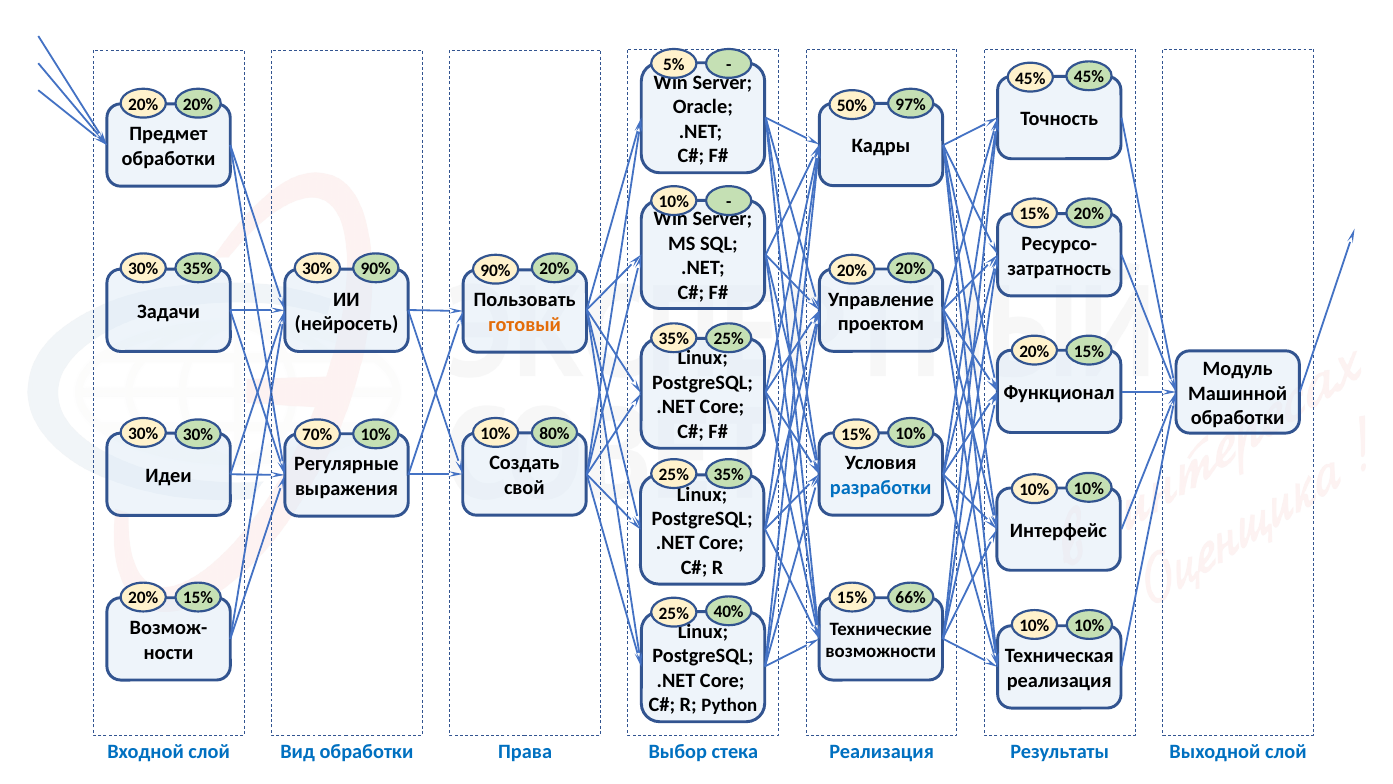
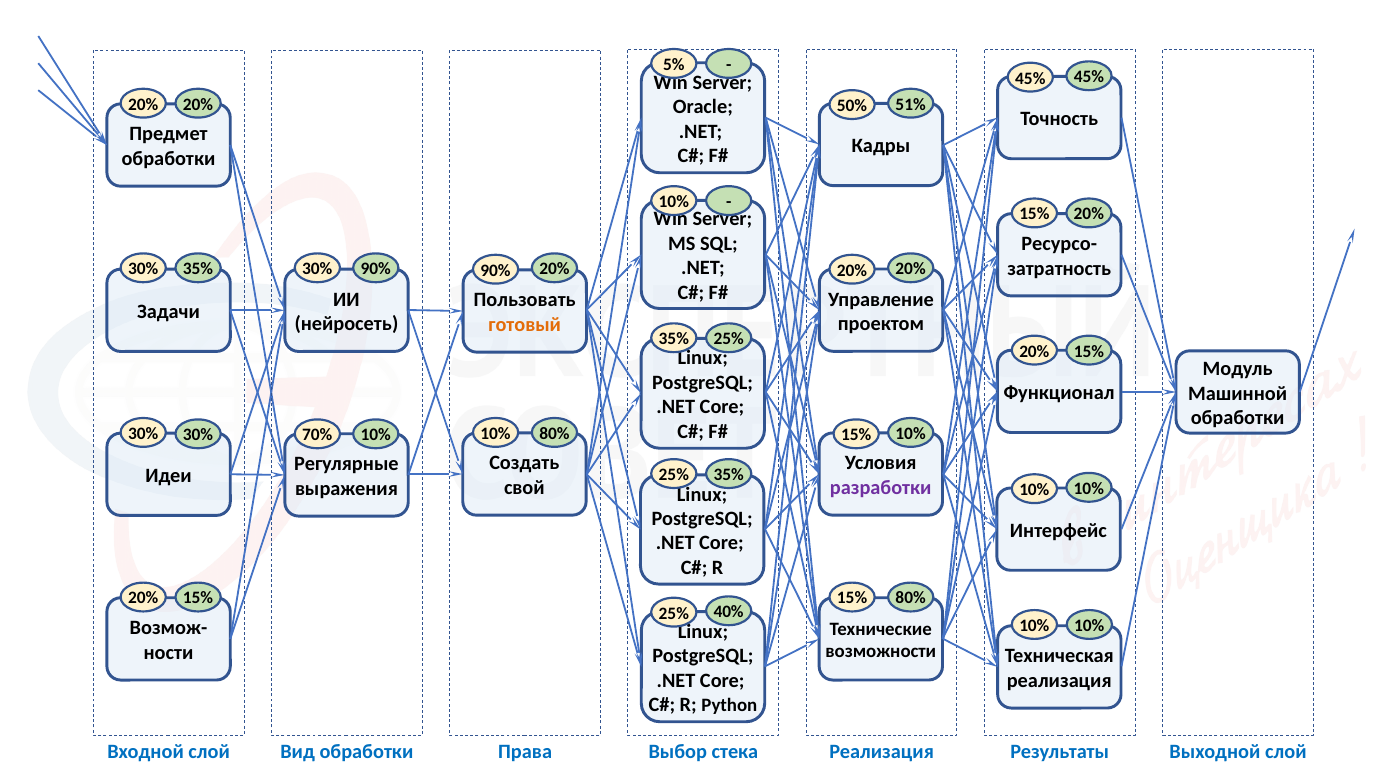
97%: 97% -> 51%
разработки colour: blue -> purple
66% at (911, 598): 66% -> 80%
